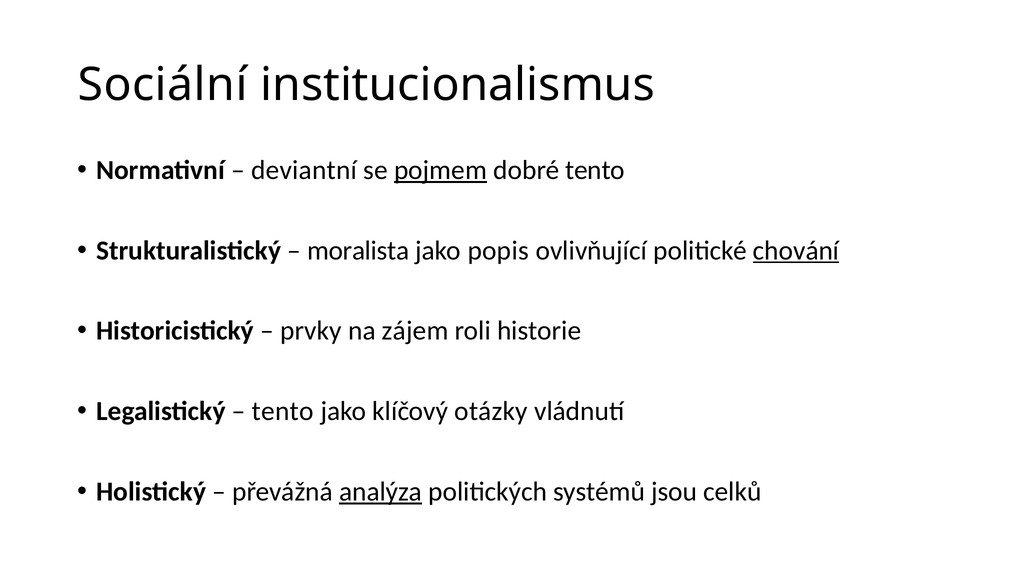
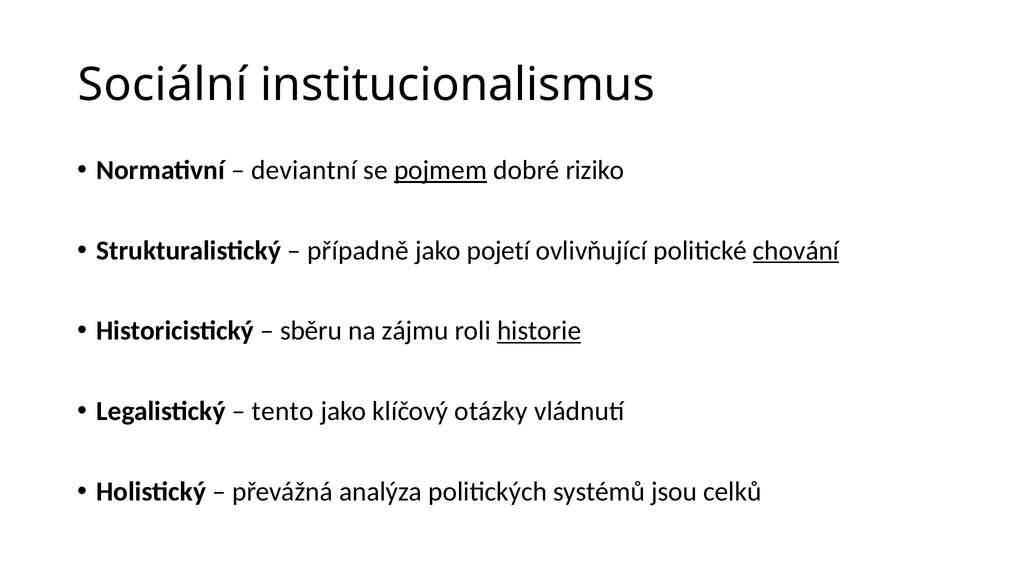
dobré tento: tento -> riziko
moralista: moralista -> případně
popis: popis -> pojetí
prvky: prvky -> sběru
zájem: zájem -> zájmu
historie underline: none -> present
analýza underline: present -> none
